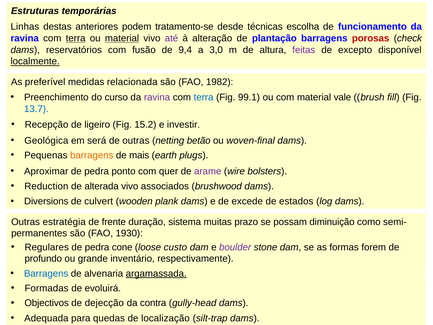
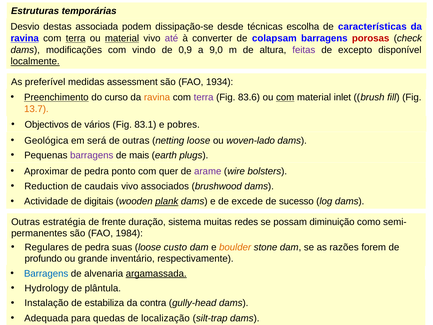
Linhas: Linhas -> Desvio
anteriores: anteriores -> associada
tratamento-se: tratamento-se -> dissipação-se
funcionamento: funcionamento -> características
ravina at (25, 38) underline: none -> present
alteração: alteração -> converter
plantação: plantação -> colapsam
reservatórios: reservatórios -> modificações
fusão: fusão -> vindo
9,4: 9,4 -> 0,9
3,0: 3,0 -> 9,0
relacionada: relacionada -> assessment
1982: 1982 -> 1934
Preenchimento underline: none -> present
ravina at (157, 97) colour: purple -> orange
terra at (204, 97) colour: blue -> purple
99.1: 99.1 -> 83.6
com at (285, 97) underline: none -> present
vale: vale -> inlet
13.7 colour: blue -> orange
Recepção: Recepção -> Objectivos
ligeiro: ligeiro -> vários
15.2: 15.2 -> 83.1
investir: investir -> pobres
netting betão: betão -> loose
woven-final: woven-final -> woven-lado
barragens at (92, 155) colour: orange -> purple
alterada: alterada -> caudais
Diversions: Diversions -> Actividade
culvert: culvert -> digitais
plank underline: none -> present
estados: estados -> sucesso
prazo: prazo -> redes
1930: 1930 -> 1984
cone: cone -> suas
boulder colour: purple -> orange
formas: formas -> razões
Formadas: Formadas -> Hydrology
evoluirá: evoluirá -> plântula
Objectivos: Objectivos -> Instalação
dejecção: dejecção -> estabiliza
